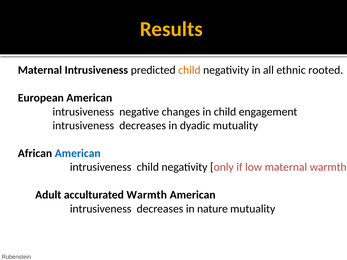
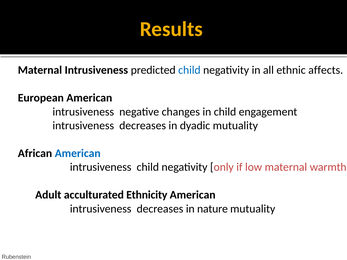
child at (189, 70) colour: orange -> blue
rooted: rooted -> affects
acculturated Warmth: Warmth -> Ethnicity
